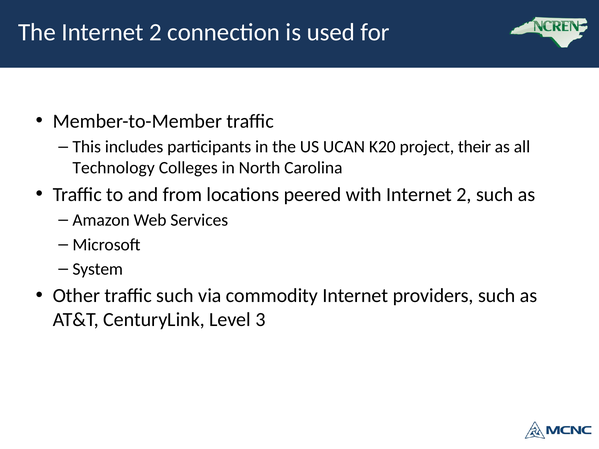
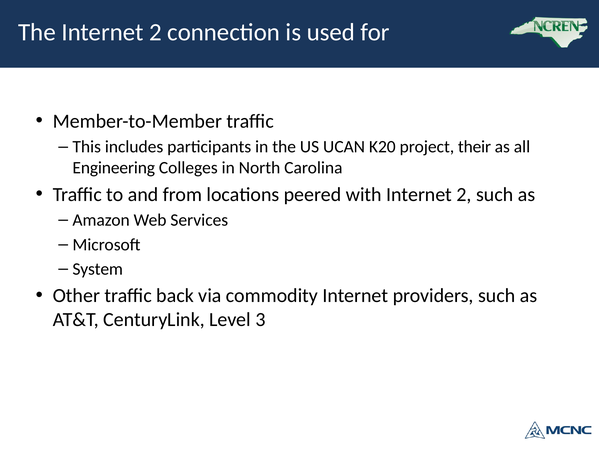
Technology: Technology -> Engineering
traffic such: such -> back
